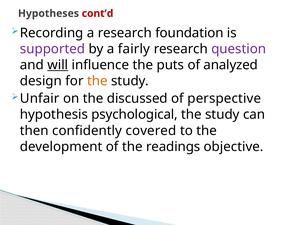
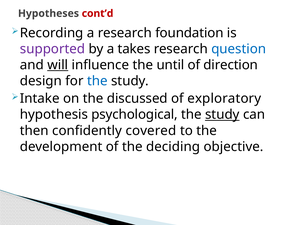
fairly: fairly -> takes
question colour: purple -> blue
puts: puts -> until
analyzed: analyzed -> direction
the at (97, 81) colour: orange -> blue
Unfair: Unfair -> Intake
perspective: perspective -> exploratory
study at (222, 115) underline: none -> present
readings: readings -> deciding
